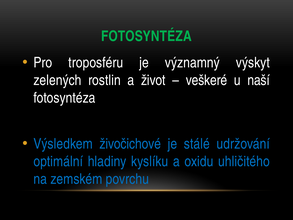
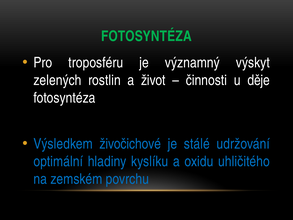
veškeré: veškeré -> činnosti
naší: naší -> děje
